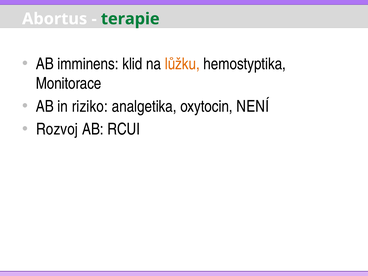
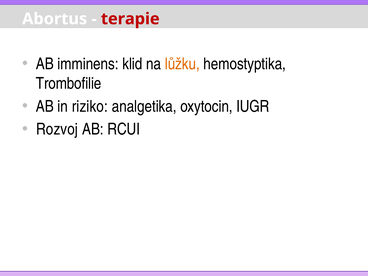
terapie colour: green -> red
Monitorace: Monitorace -> Trombofilie
NENÍ: NENÍ -> IUGR
